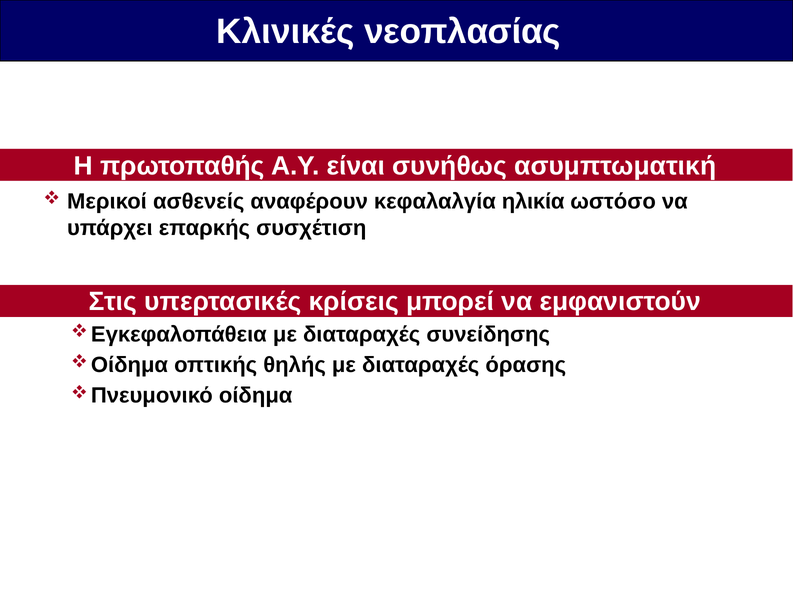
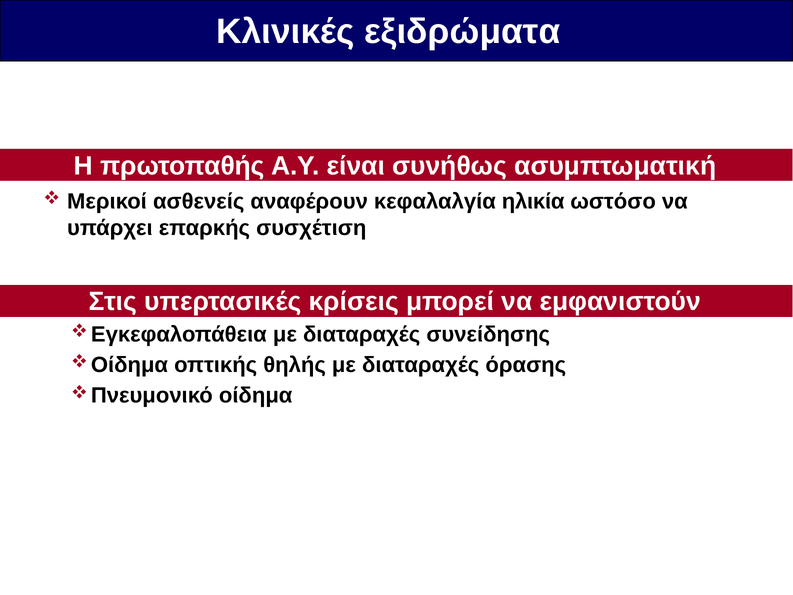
νεοπλασίας: νεοπλασίας -> εξιδρώματα
